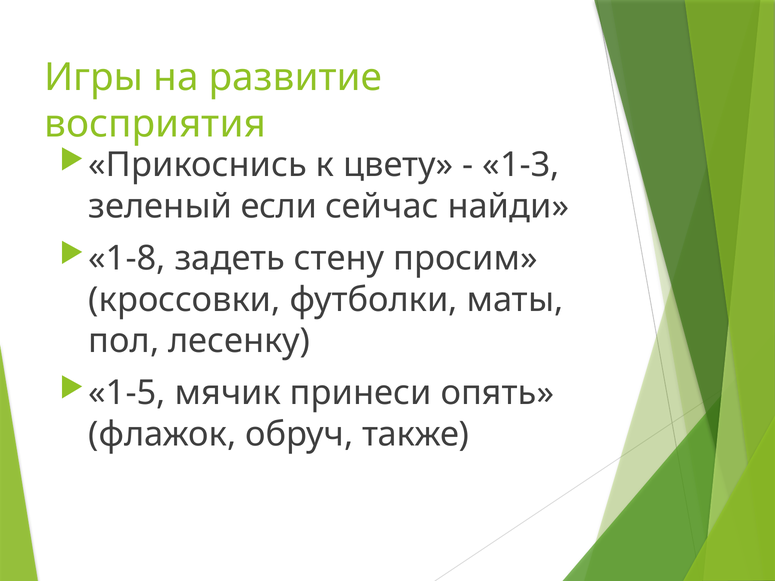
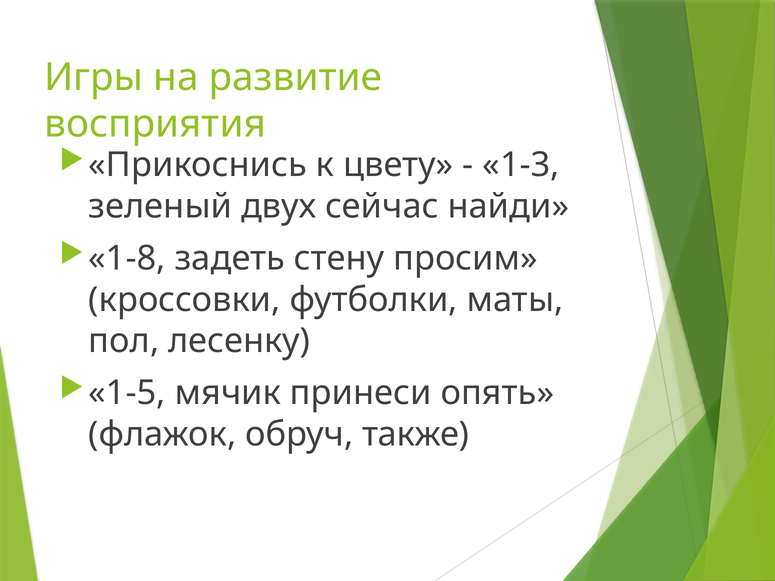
если: если -> двух
